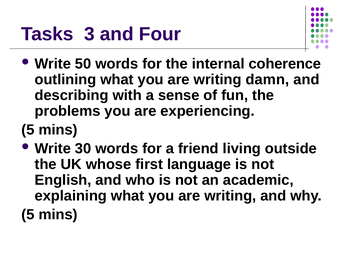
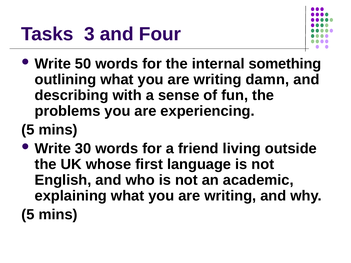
coherence: coherence -> something
